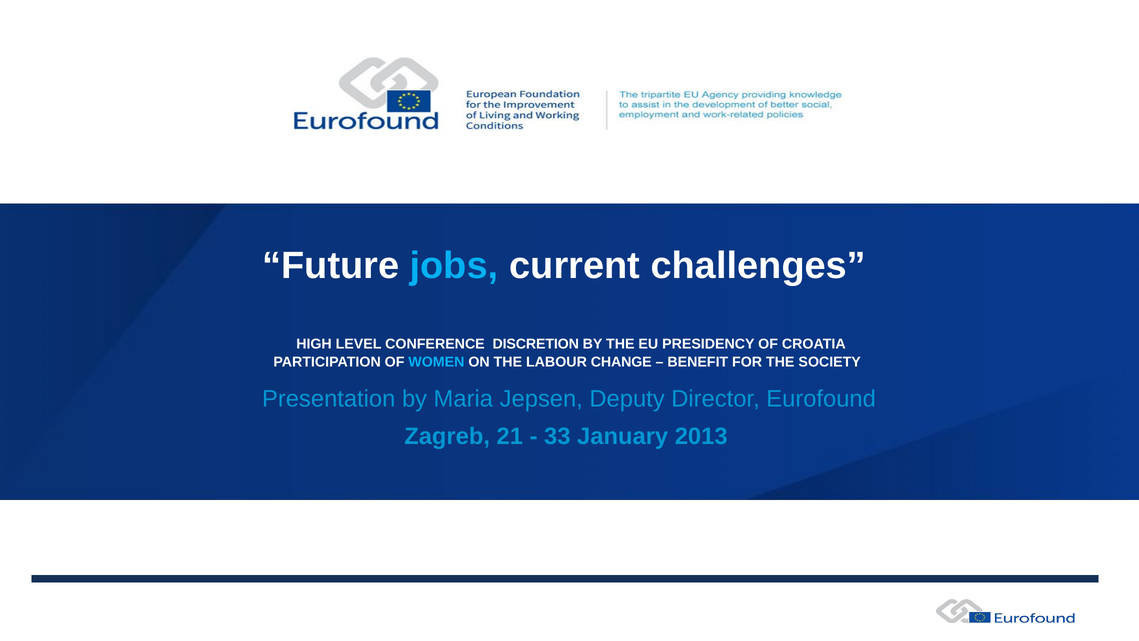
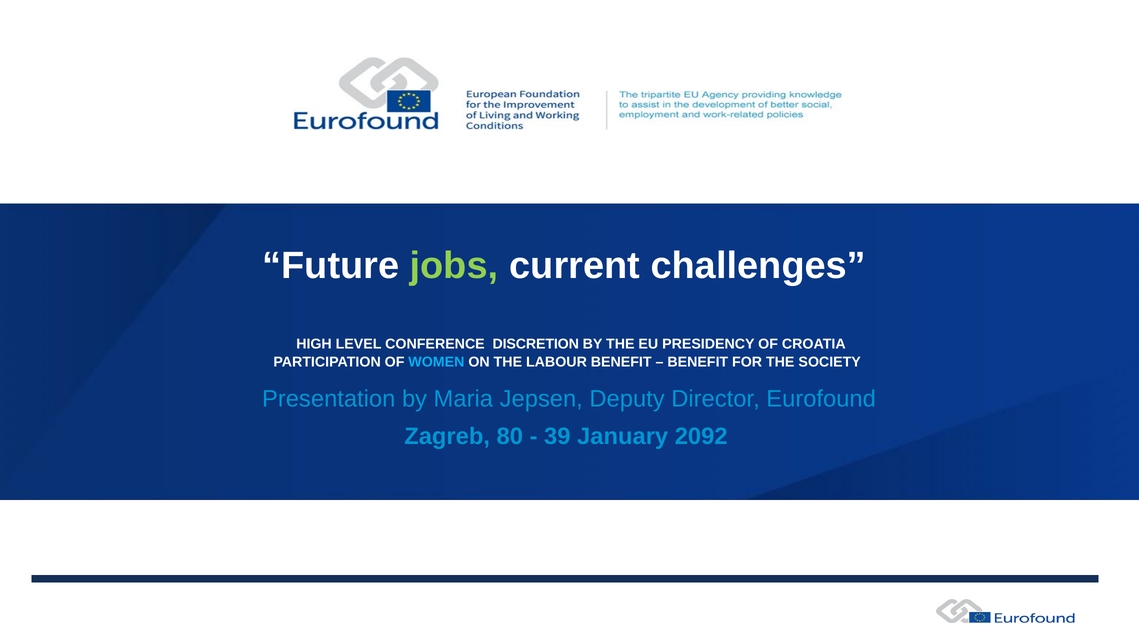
jobs colour: light blue -> light green
LABOUR CHANGE: CHANGE -> BENEFIT
21: 21 -> 80
33: 33 -> 39
2013: 2013 -> 2092
